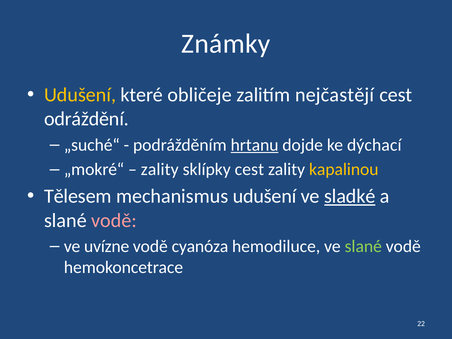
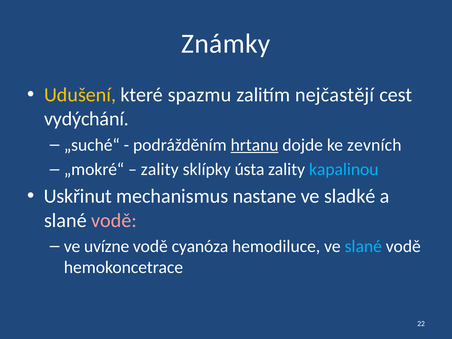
obličeje: obličeje -> spazmu
odráždění: odráždění -> vydýchání
dýchací: dýchací -> zevních
sklípky cest: cest -> ústa
kapalinou colour: yellow -> light blue
Tělesem: Tělesem -> Uskřinut
mechanismus udušení: udušení -> nastane
sladké underline: present -> none
slané at (363, 246) colour: light green -> light blue
